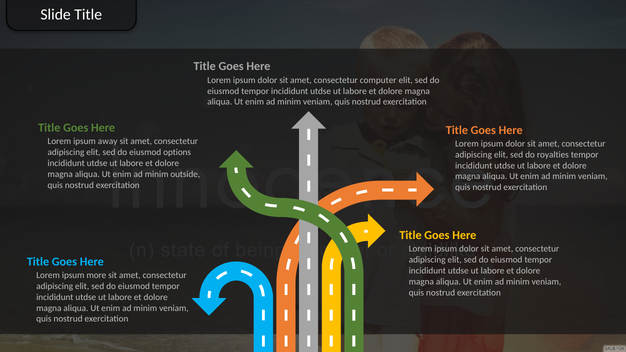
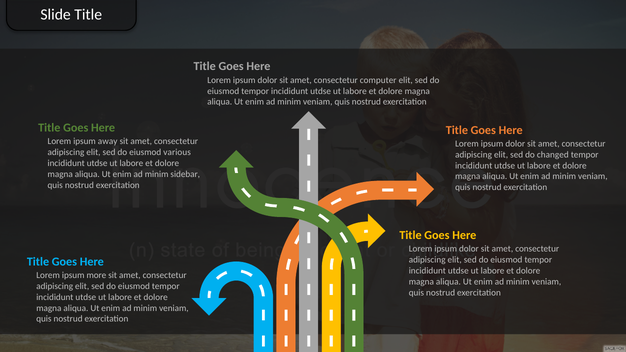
options: options -> various
royalties: royalties -> changed
outside: outside -> sidebar
